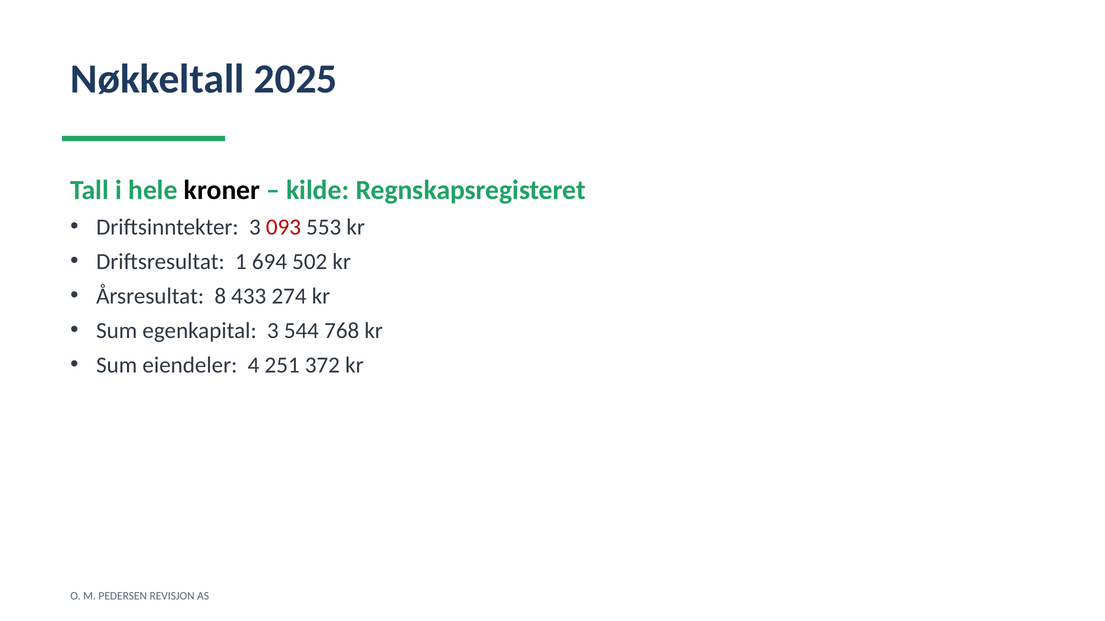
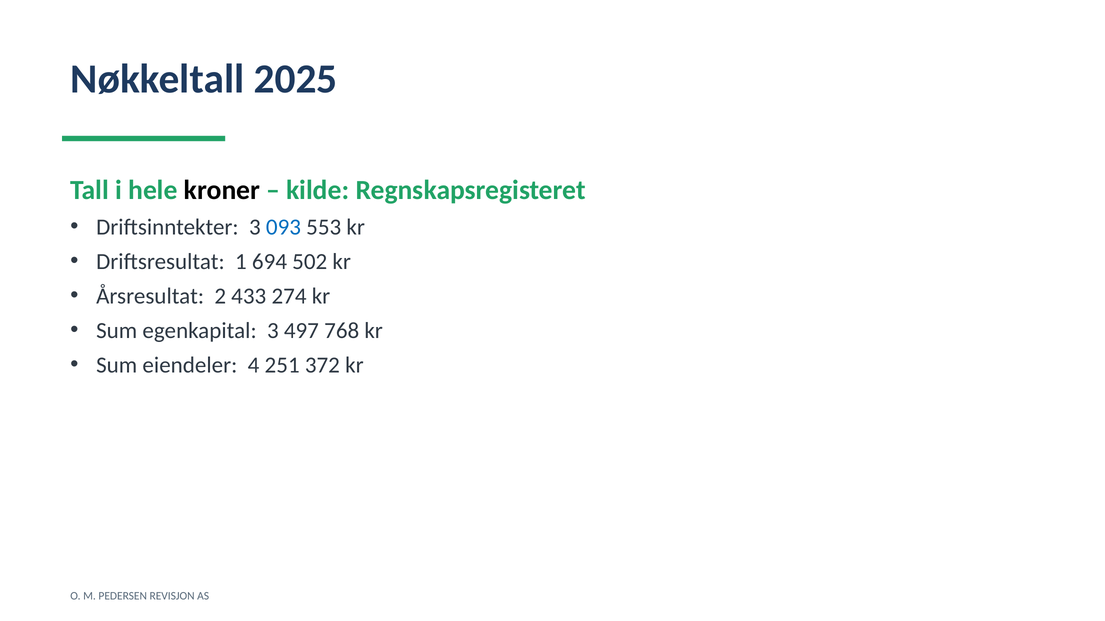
093 colour: red -> blue
8: 8 -> 2
544: 544 -> 497
